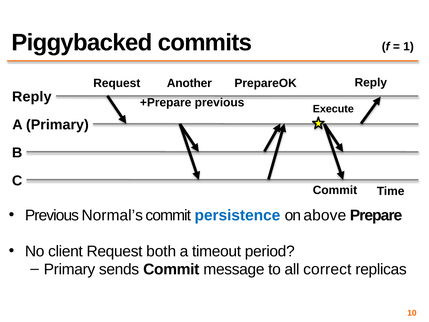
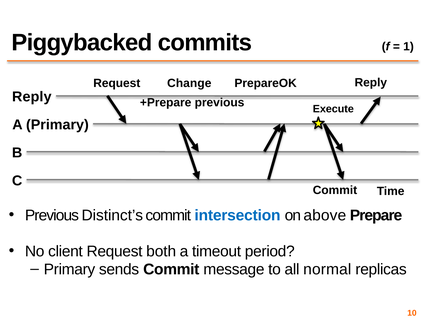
Another: Another -> Change
Normal’s: Normal’s -> Distinct’s
persistence: persistence -> intersection
correct: correct -> normal
